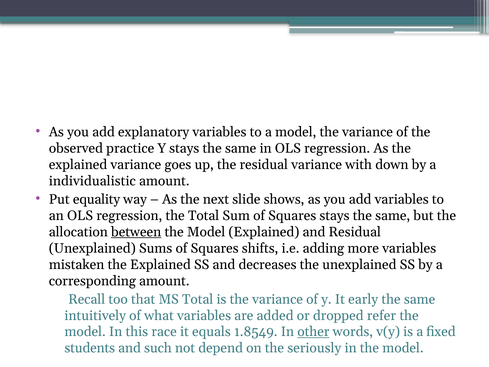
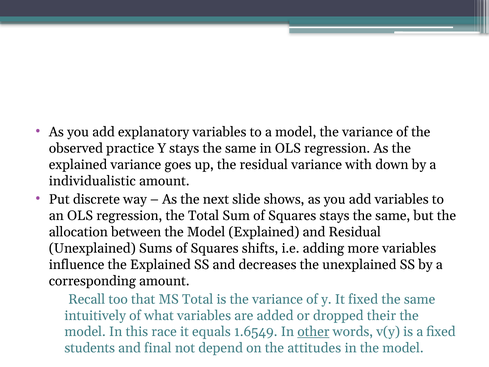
equality: equality -> discrete
between underline: present -> none
mistaken: mistaken -> influence
It early: early -> fixed
refer: refer -> their
1.8549: 1.8549 -> 1.6549
such: such -> final
seriously: seriously -> attitudes
